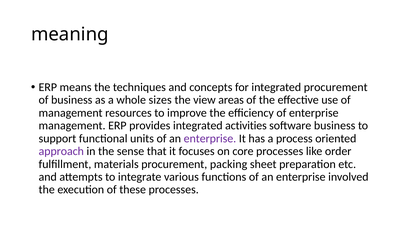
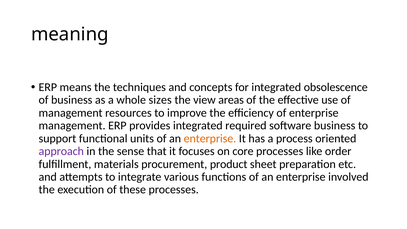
integrated procurement: procurement -> obsolescence
activities: activities -> required
enterprise at (210, 138) colour: purple -> orange
packing: packing -> product
